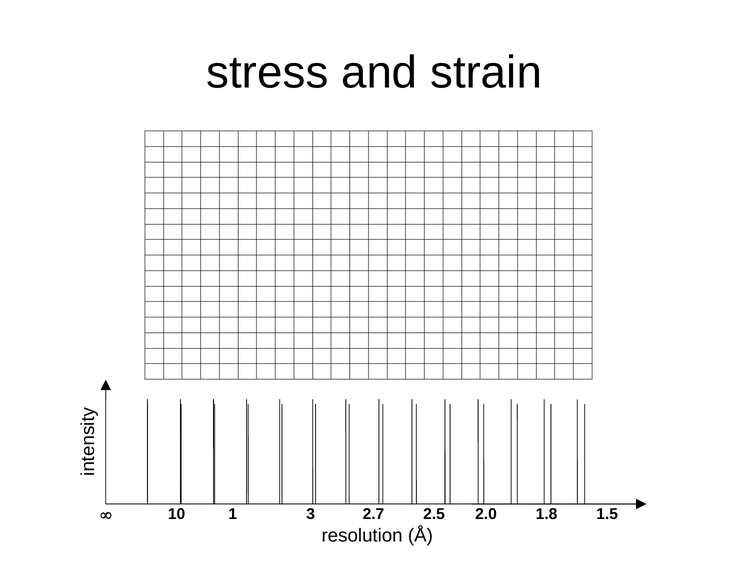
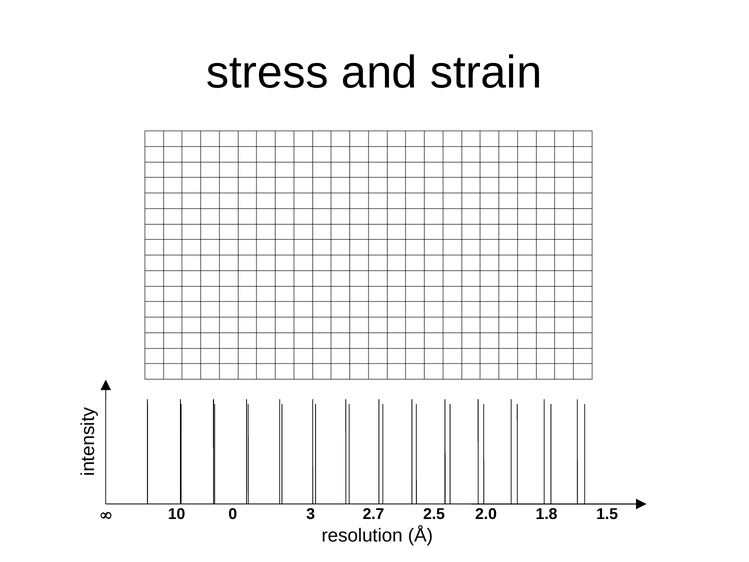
1: 1 -> 0
